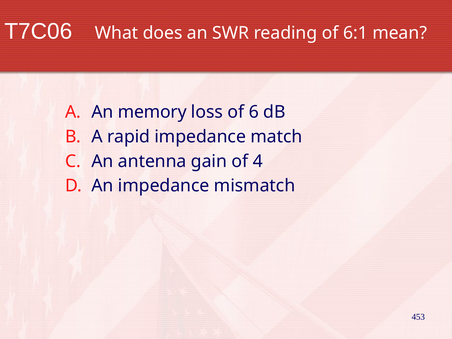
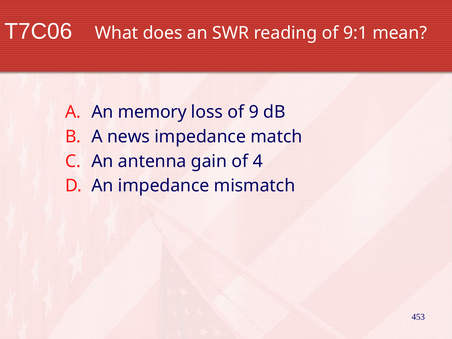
6:1: 6:1 -> 9:1
6: 6 -> 9
rapid: rapid -> news
